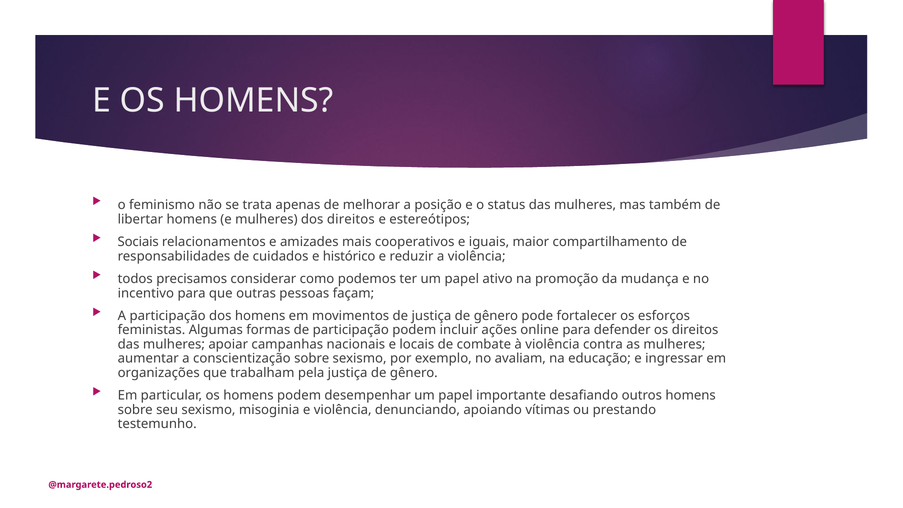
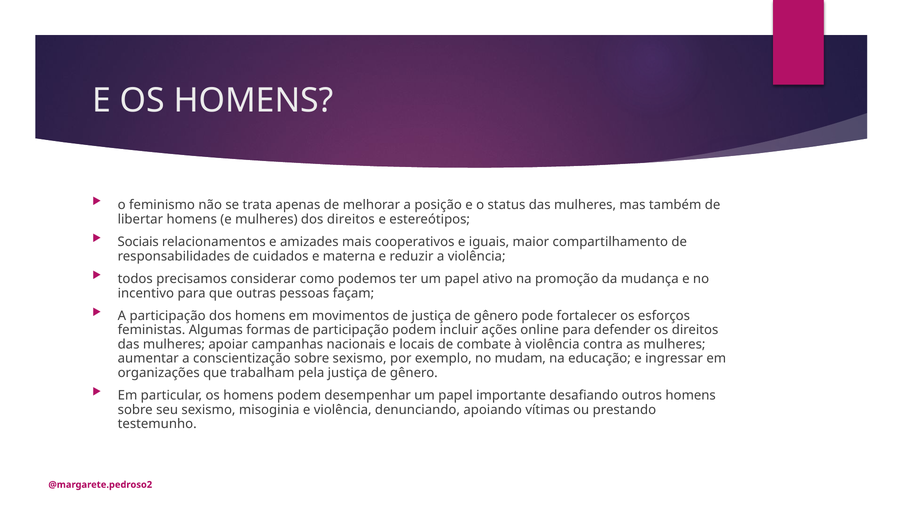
histórico: histórico -> materna
avaliam: avaliam -> mudam
